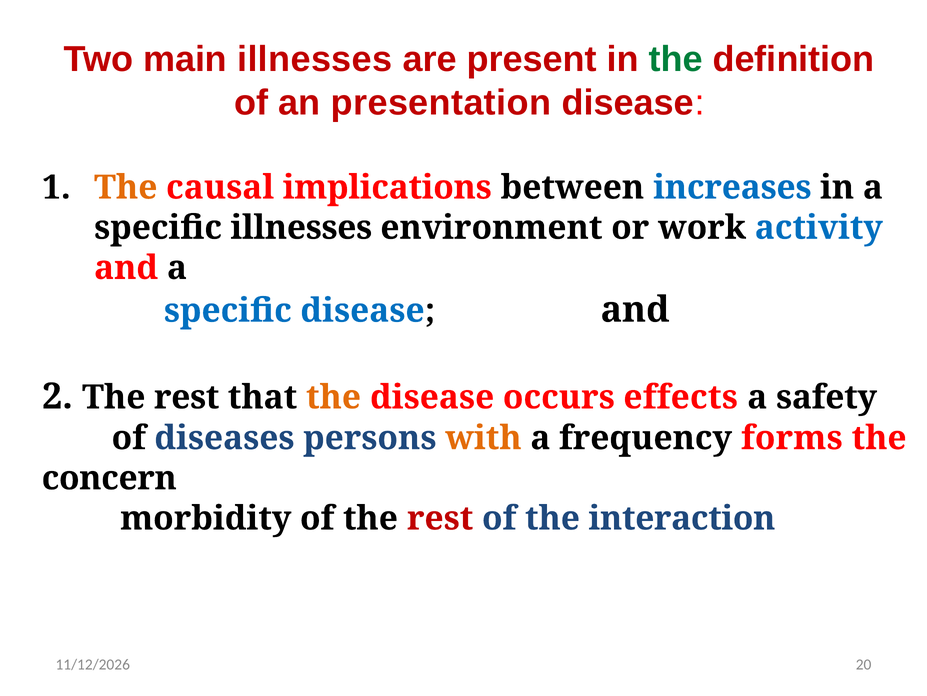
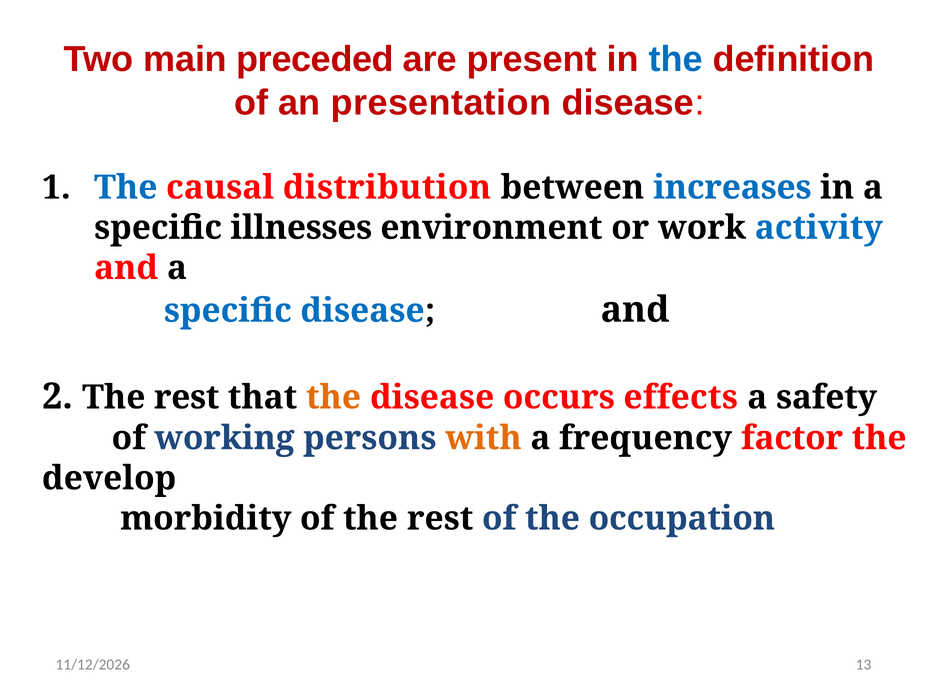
main illnesses: illnesses -> preceded
the at (676, 59) colour: green -> blue
The at (126, 187) colour: orange -> blue
implications: implications -> distribution
diseases: diseases -> working
forms: forms -> factor
concern: concern -> develop
rest at (440, 518) colour: red -> black
interaction: interaction -> occupation
20: 20 -> 13
